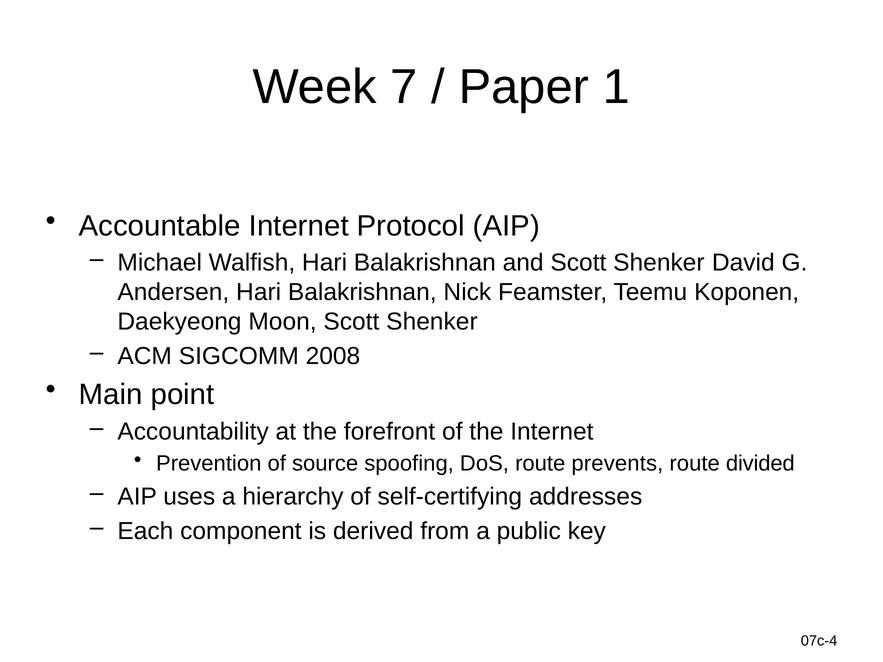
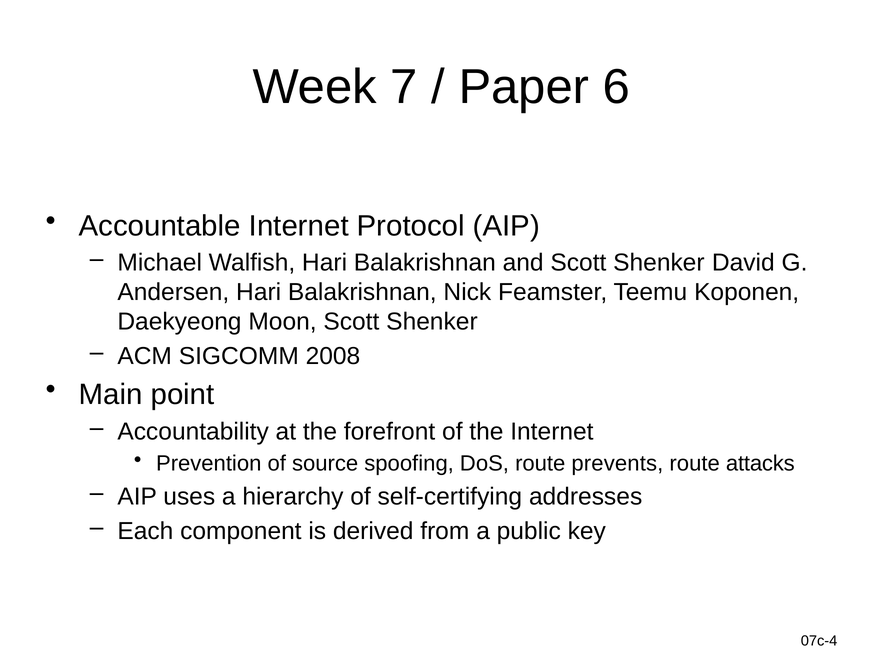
1: 1 -> 6
divided: divided -> attacks
